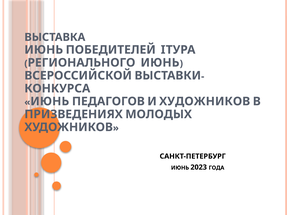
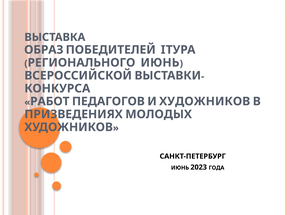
ИЮНЬ at (44, 50): ИЮНЬ -> ОБРАЗ
ИЮНЬ at (50, 101): ИЮНЬ -> РАБОТ
